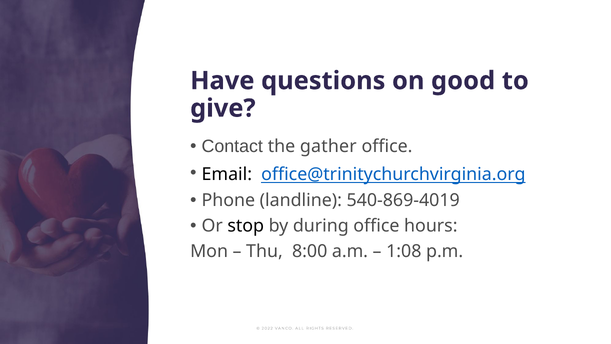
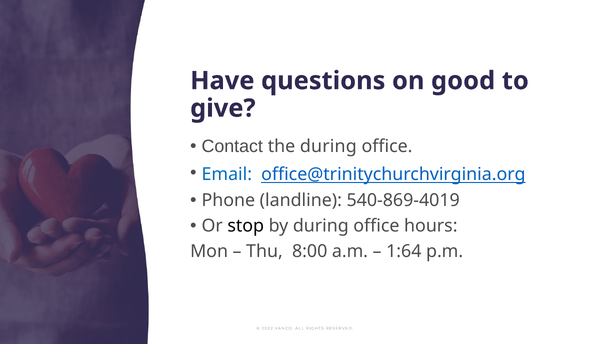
the gather: gather -> during
Email colour: black -> blue
1:08: 1:08 -> 1:64
